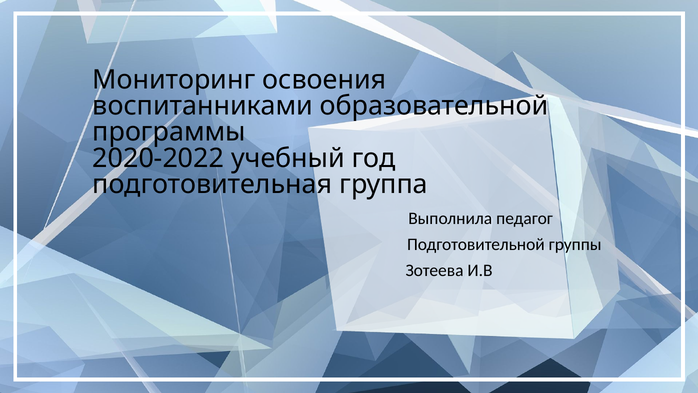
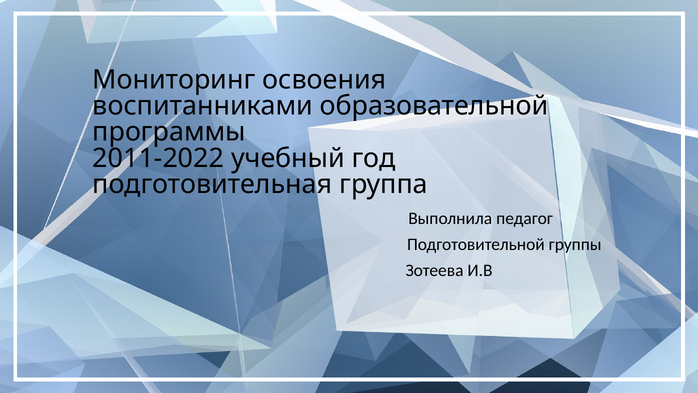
2020-2022: 2020-2022 -> 2011-2022
